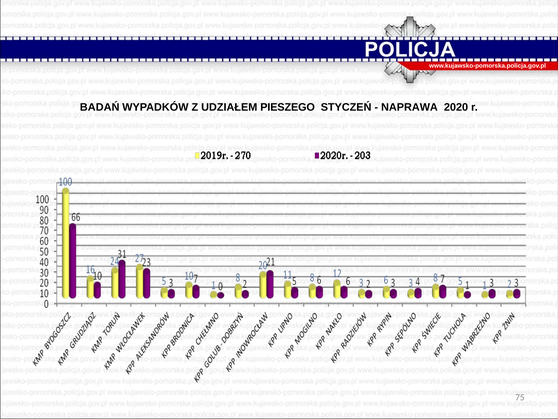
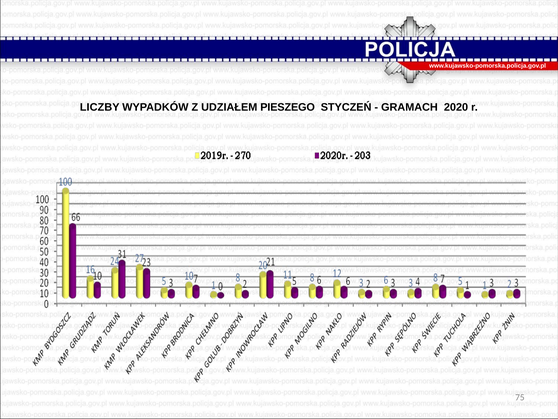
BADAŃ: BADAŃ -> LICZBY
NAPRAWA: NAPRAWA -> GRAMACH
